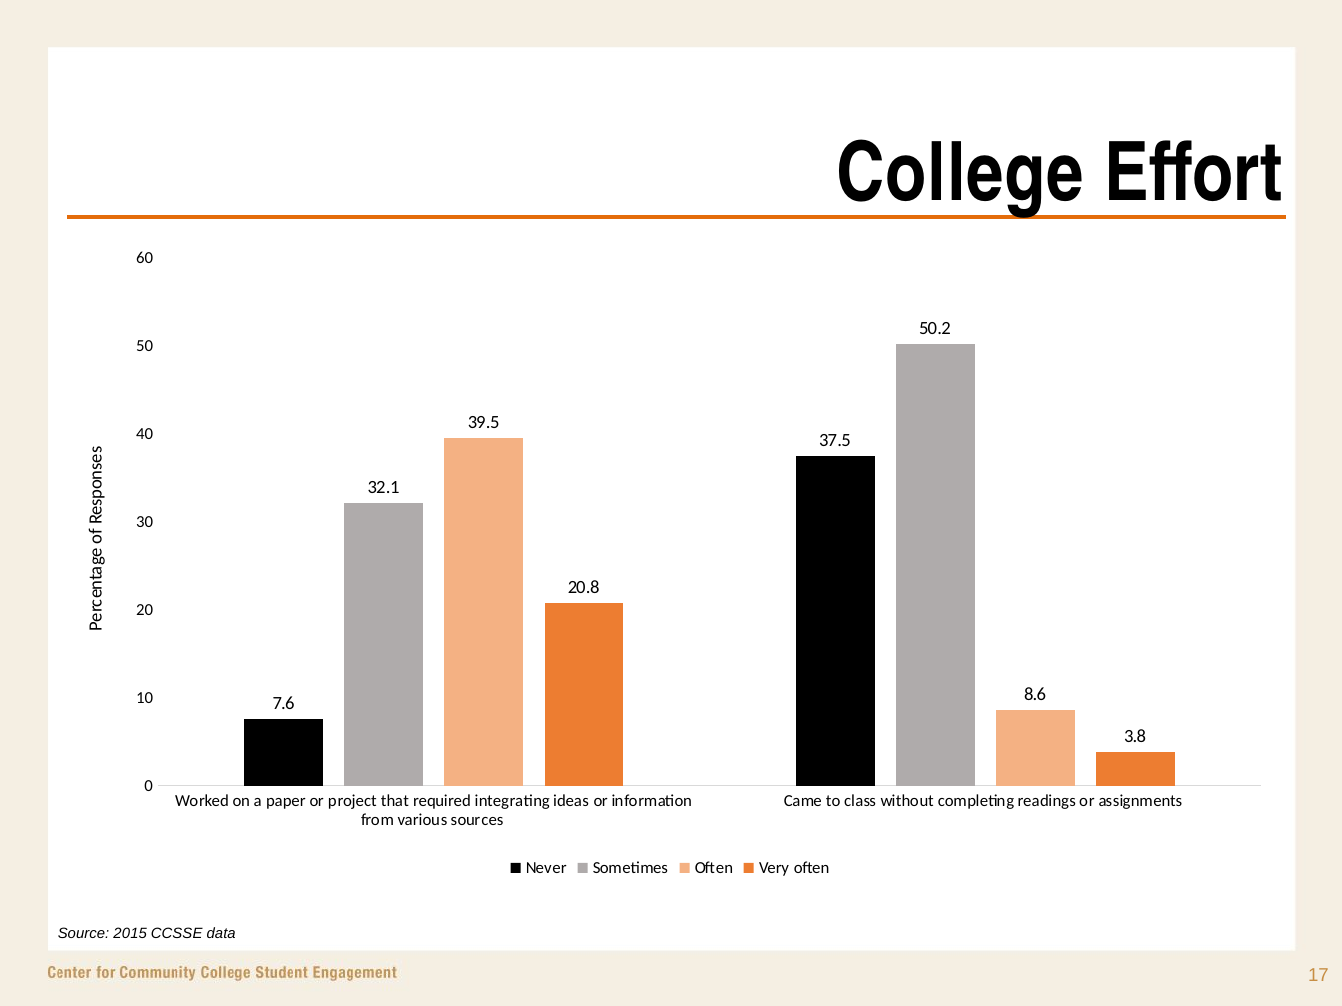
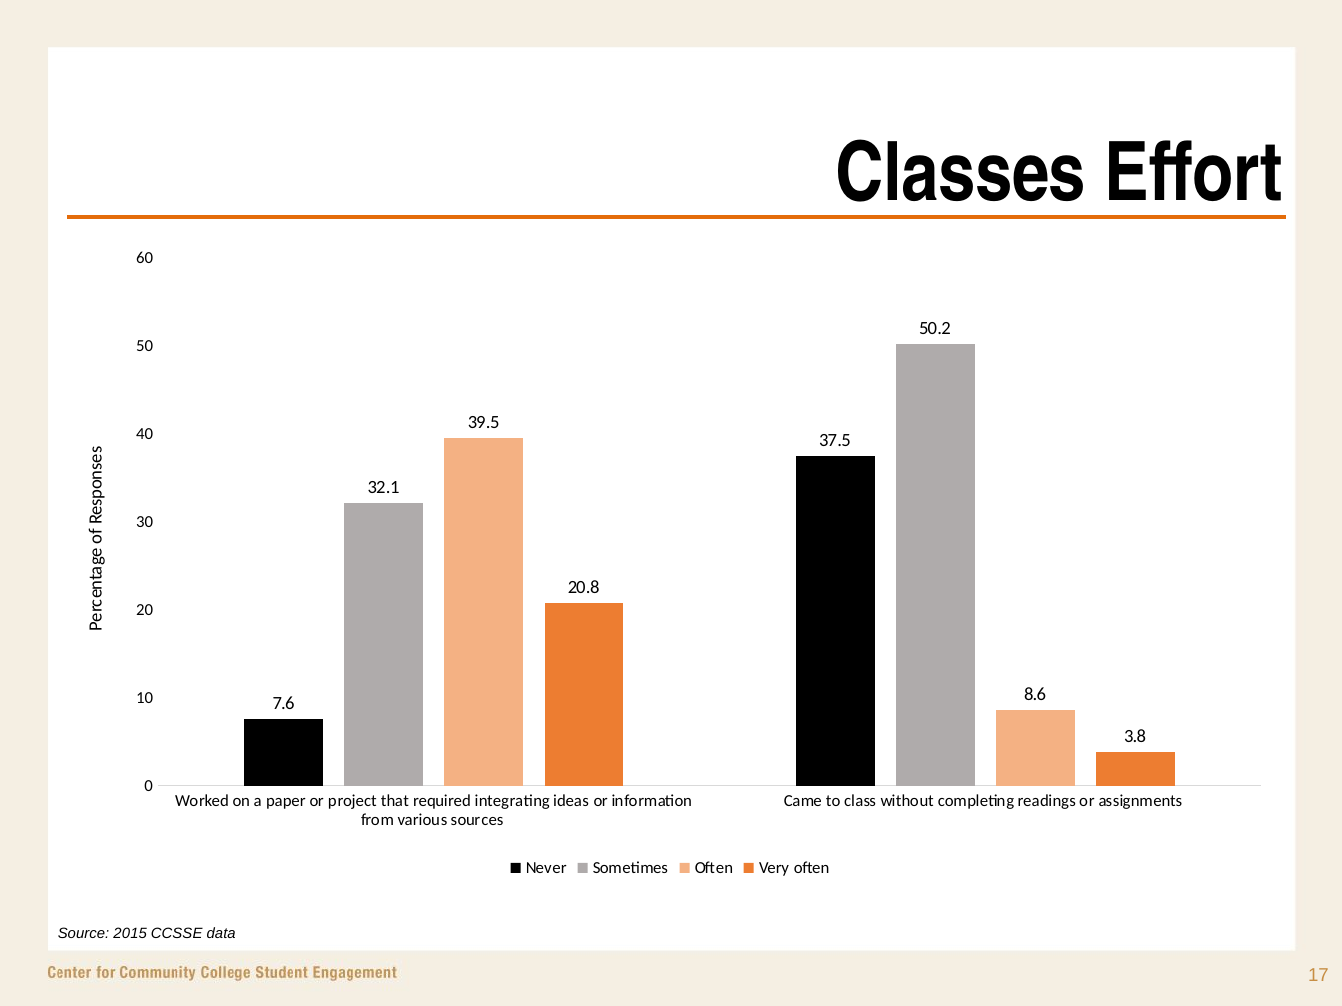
College: College -> Classes
